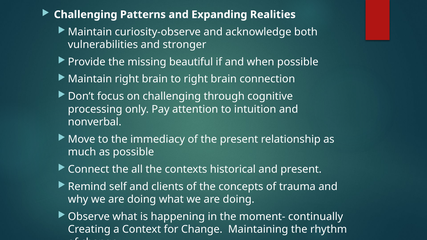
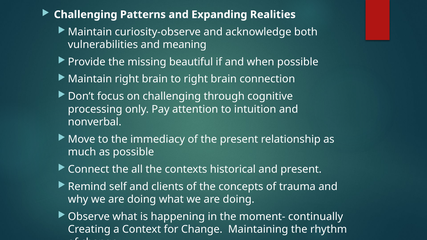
stronger: stronger -> meaning
